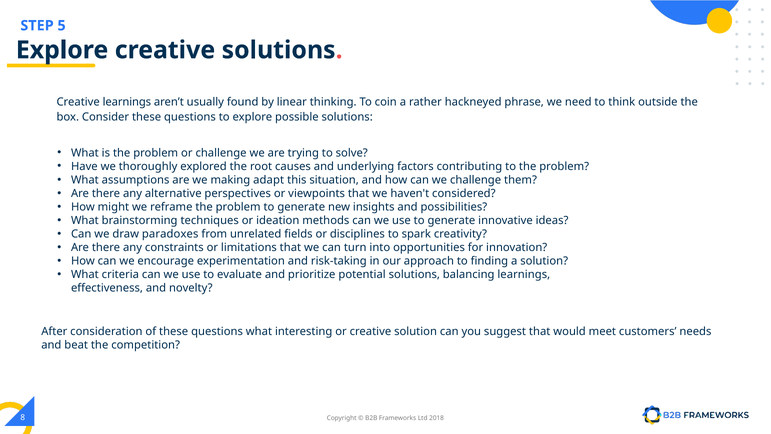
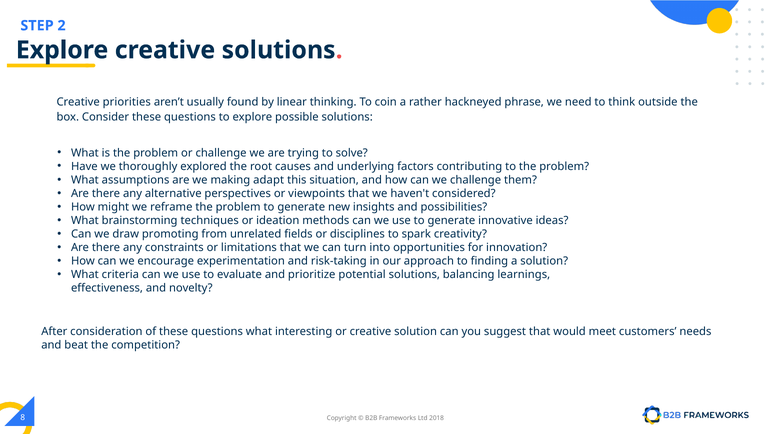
5: 5 -> 2
Creative learnings: learnings -> priorities
paradoxes: paradoxes -> promoting
